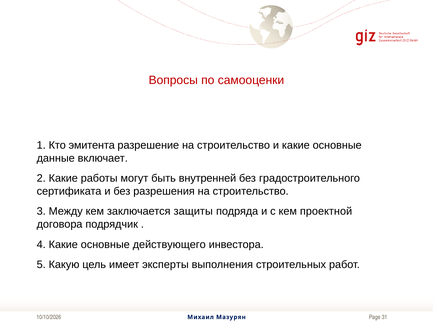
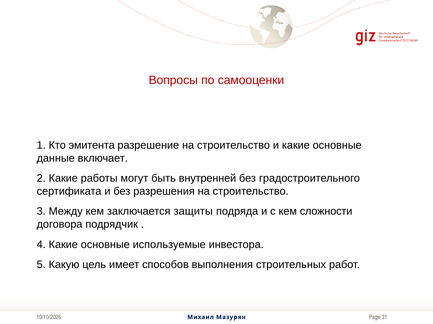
проектной: проектной -> сложности
действующего: действующего -> используемые
эксперты: эксперты -> способов
